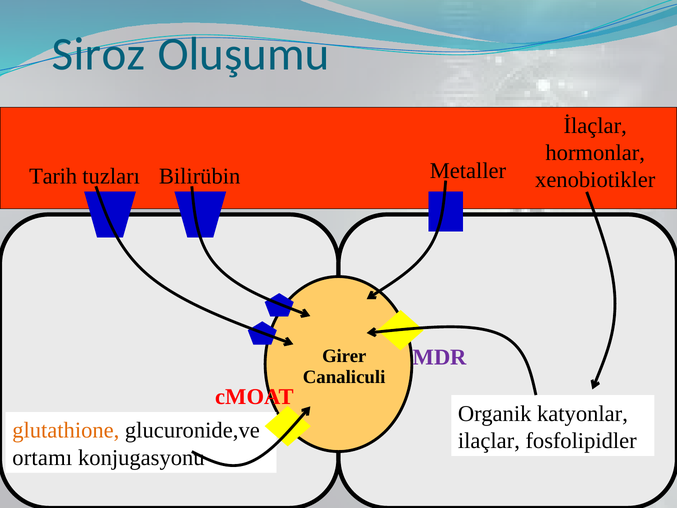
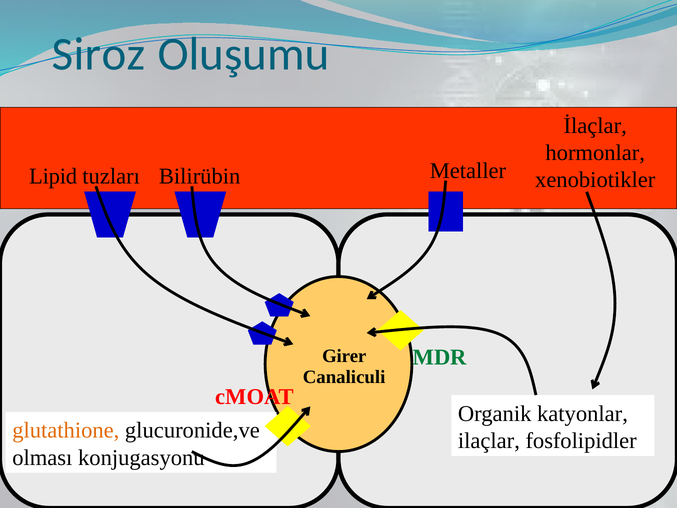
Tarih: Tarih -> Lipid
MDR colour: purple -> green
ortamı: ortamı -> olması
